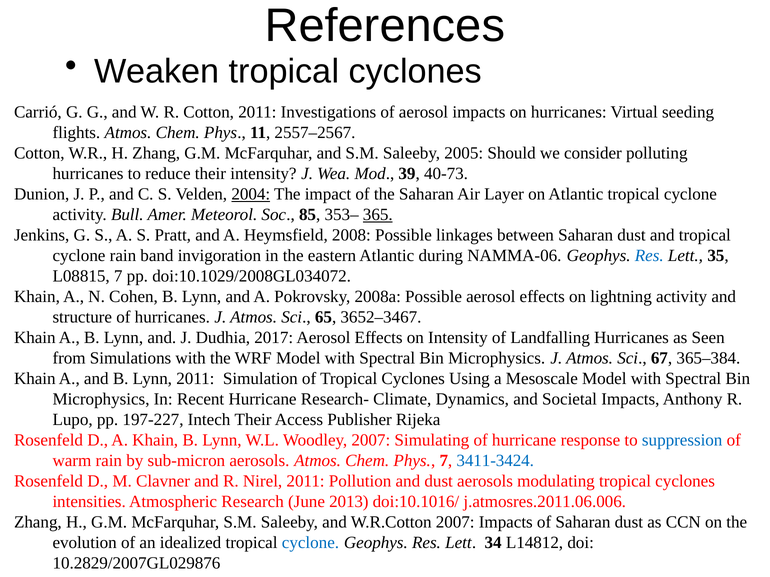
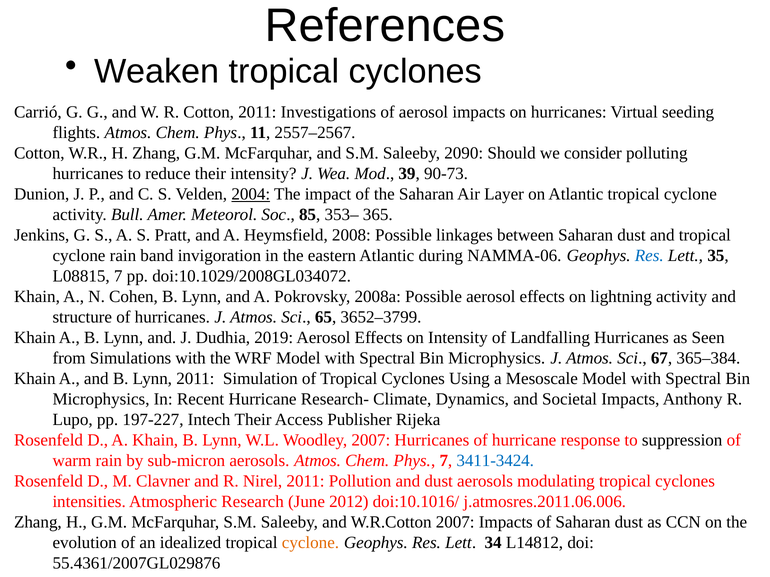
2005: 2005 -> 2090
40-73: 40-73 -> 90-73
365 underline: present -> none
3652–3467: 3652–3467 -> 3652–3799
2017: 2017 -> 2019
2007 Simulating: Simulating -> Hurricanes
suppression colour: blue -> black
2013: 2013 -> 2012
cyclone at (310, 543) colour: blue -> orange
10.2829/2007GL029876: 10.2829/2007GL029876 -> 55.4361/2007GL029876
